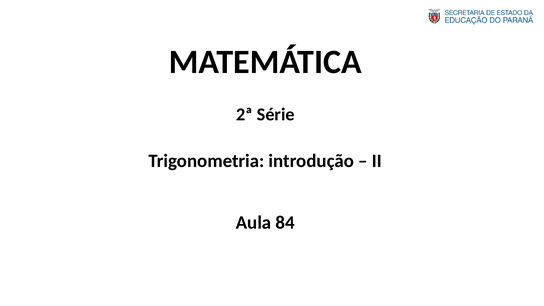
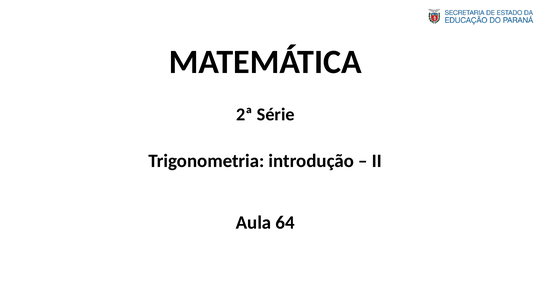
84: 84 -> 64
